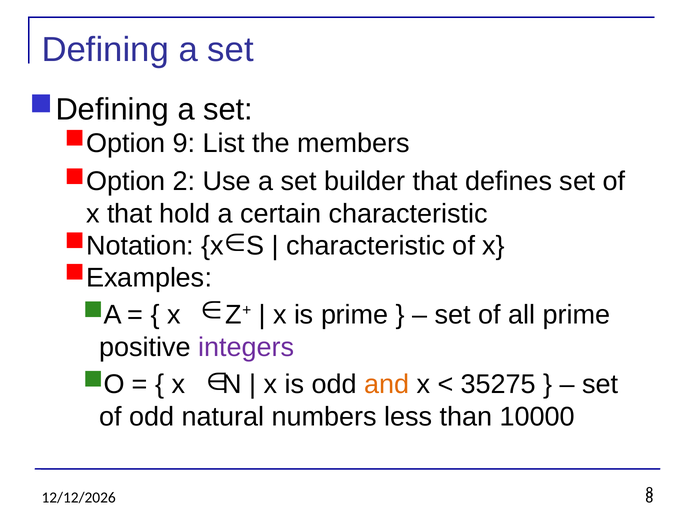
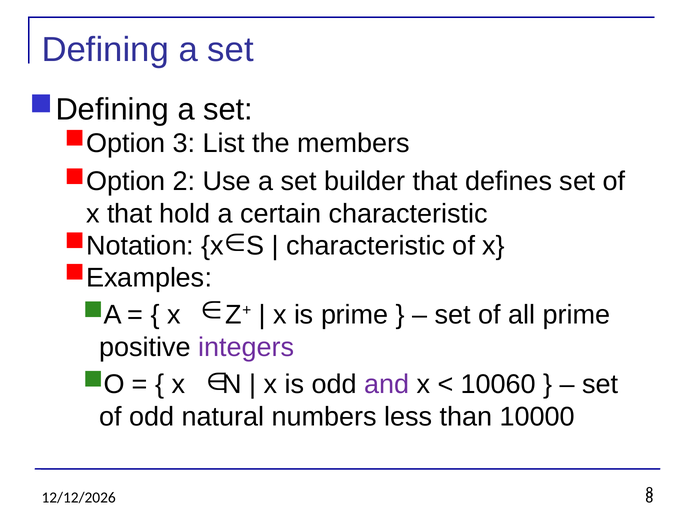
9: 9 -> 3
and colour: orange -> purple
35275: 35275 -> 10060
